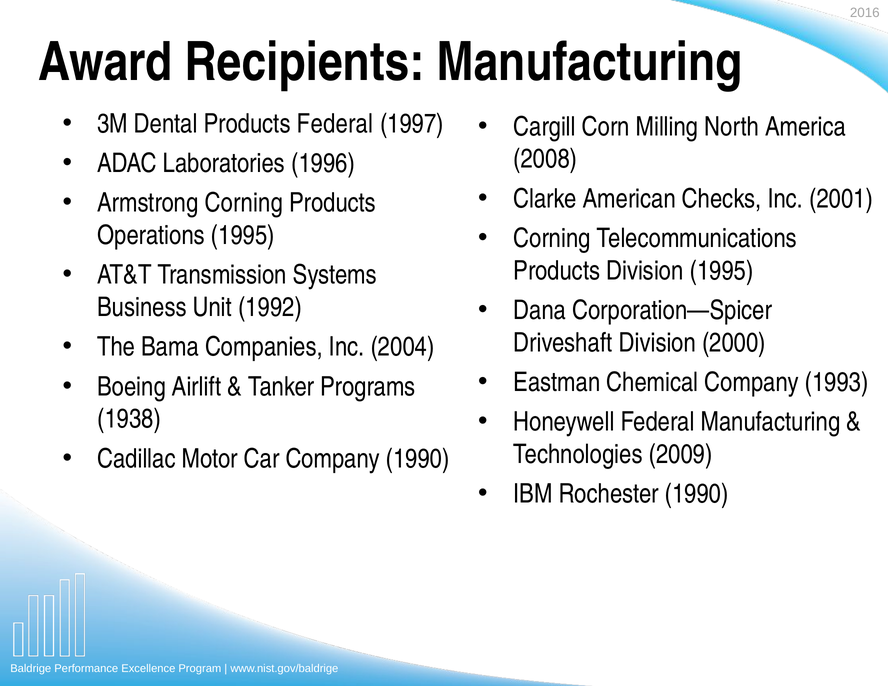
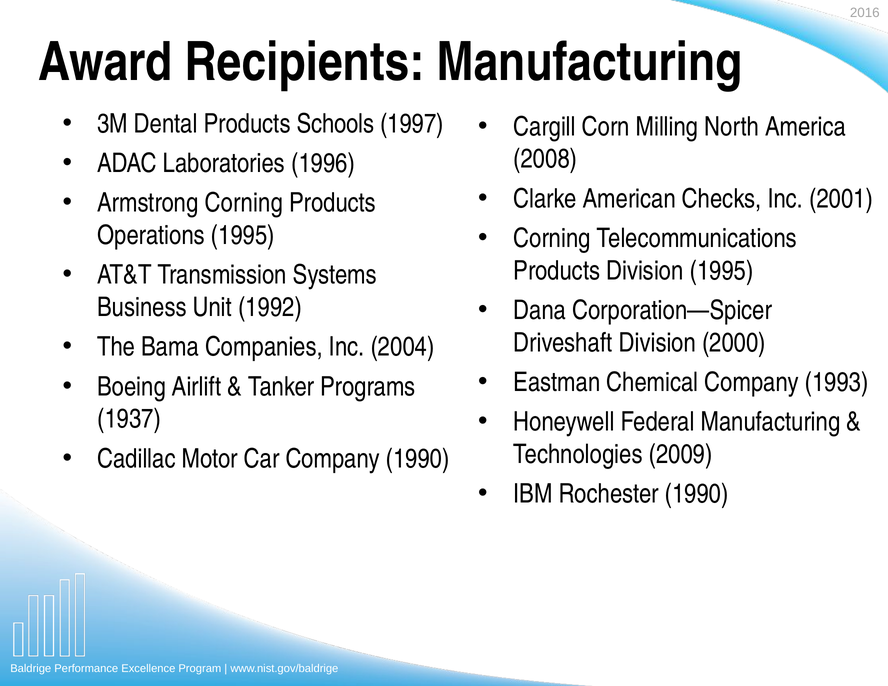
Products Federal: Federal -> Schools
1938: 1938 -> 1937
